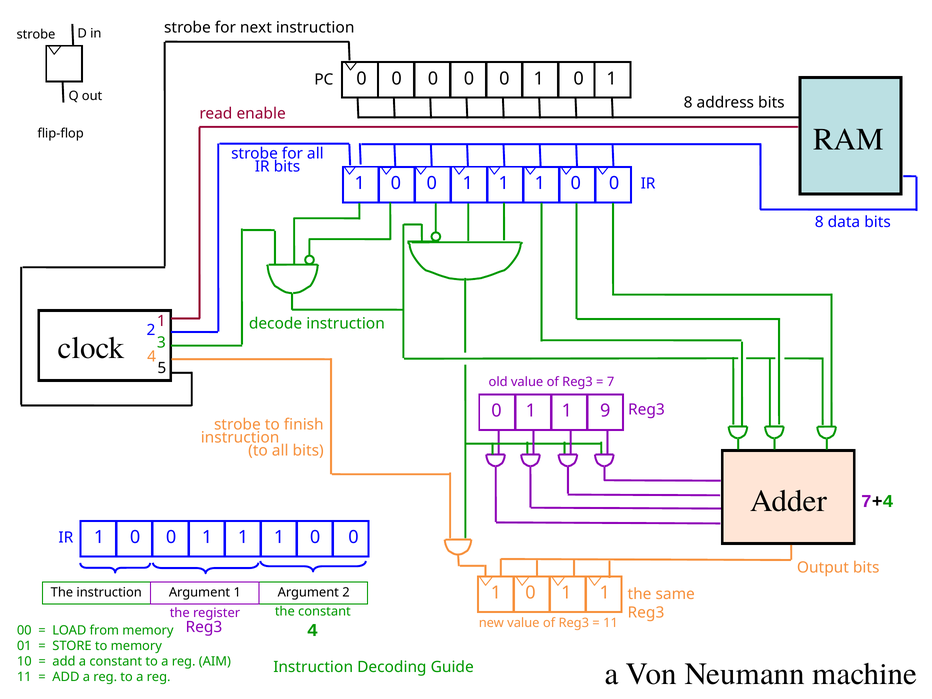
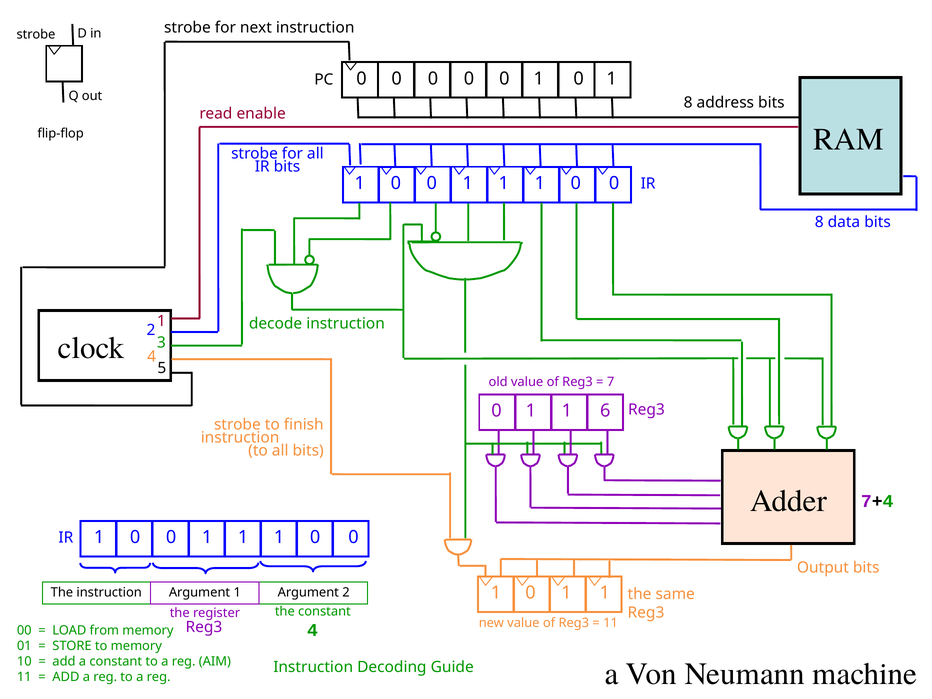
9: 9 -> 6
